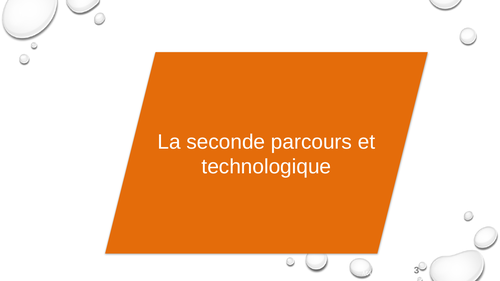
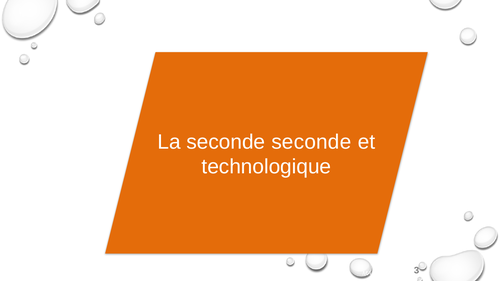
seconde parcours: parcours -> seconde
